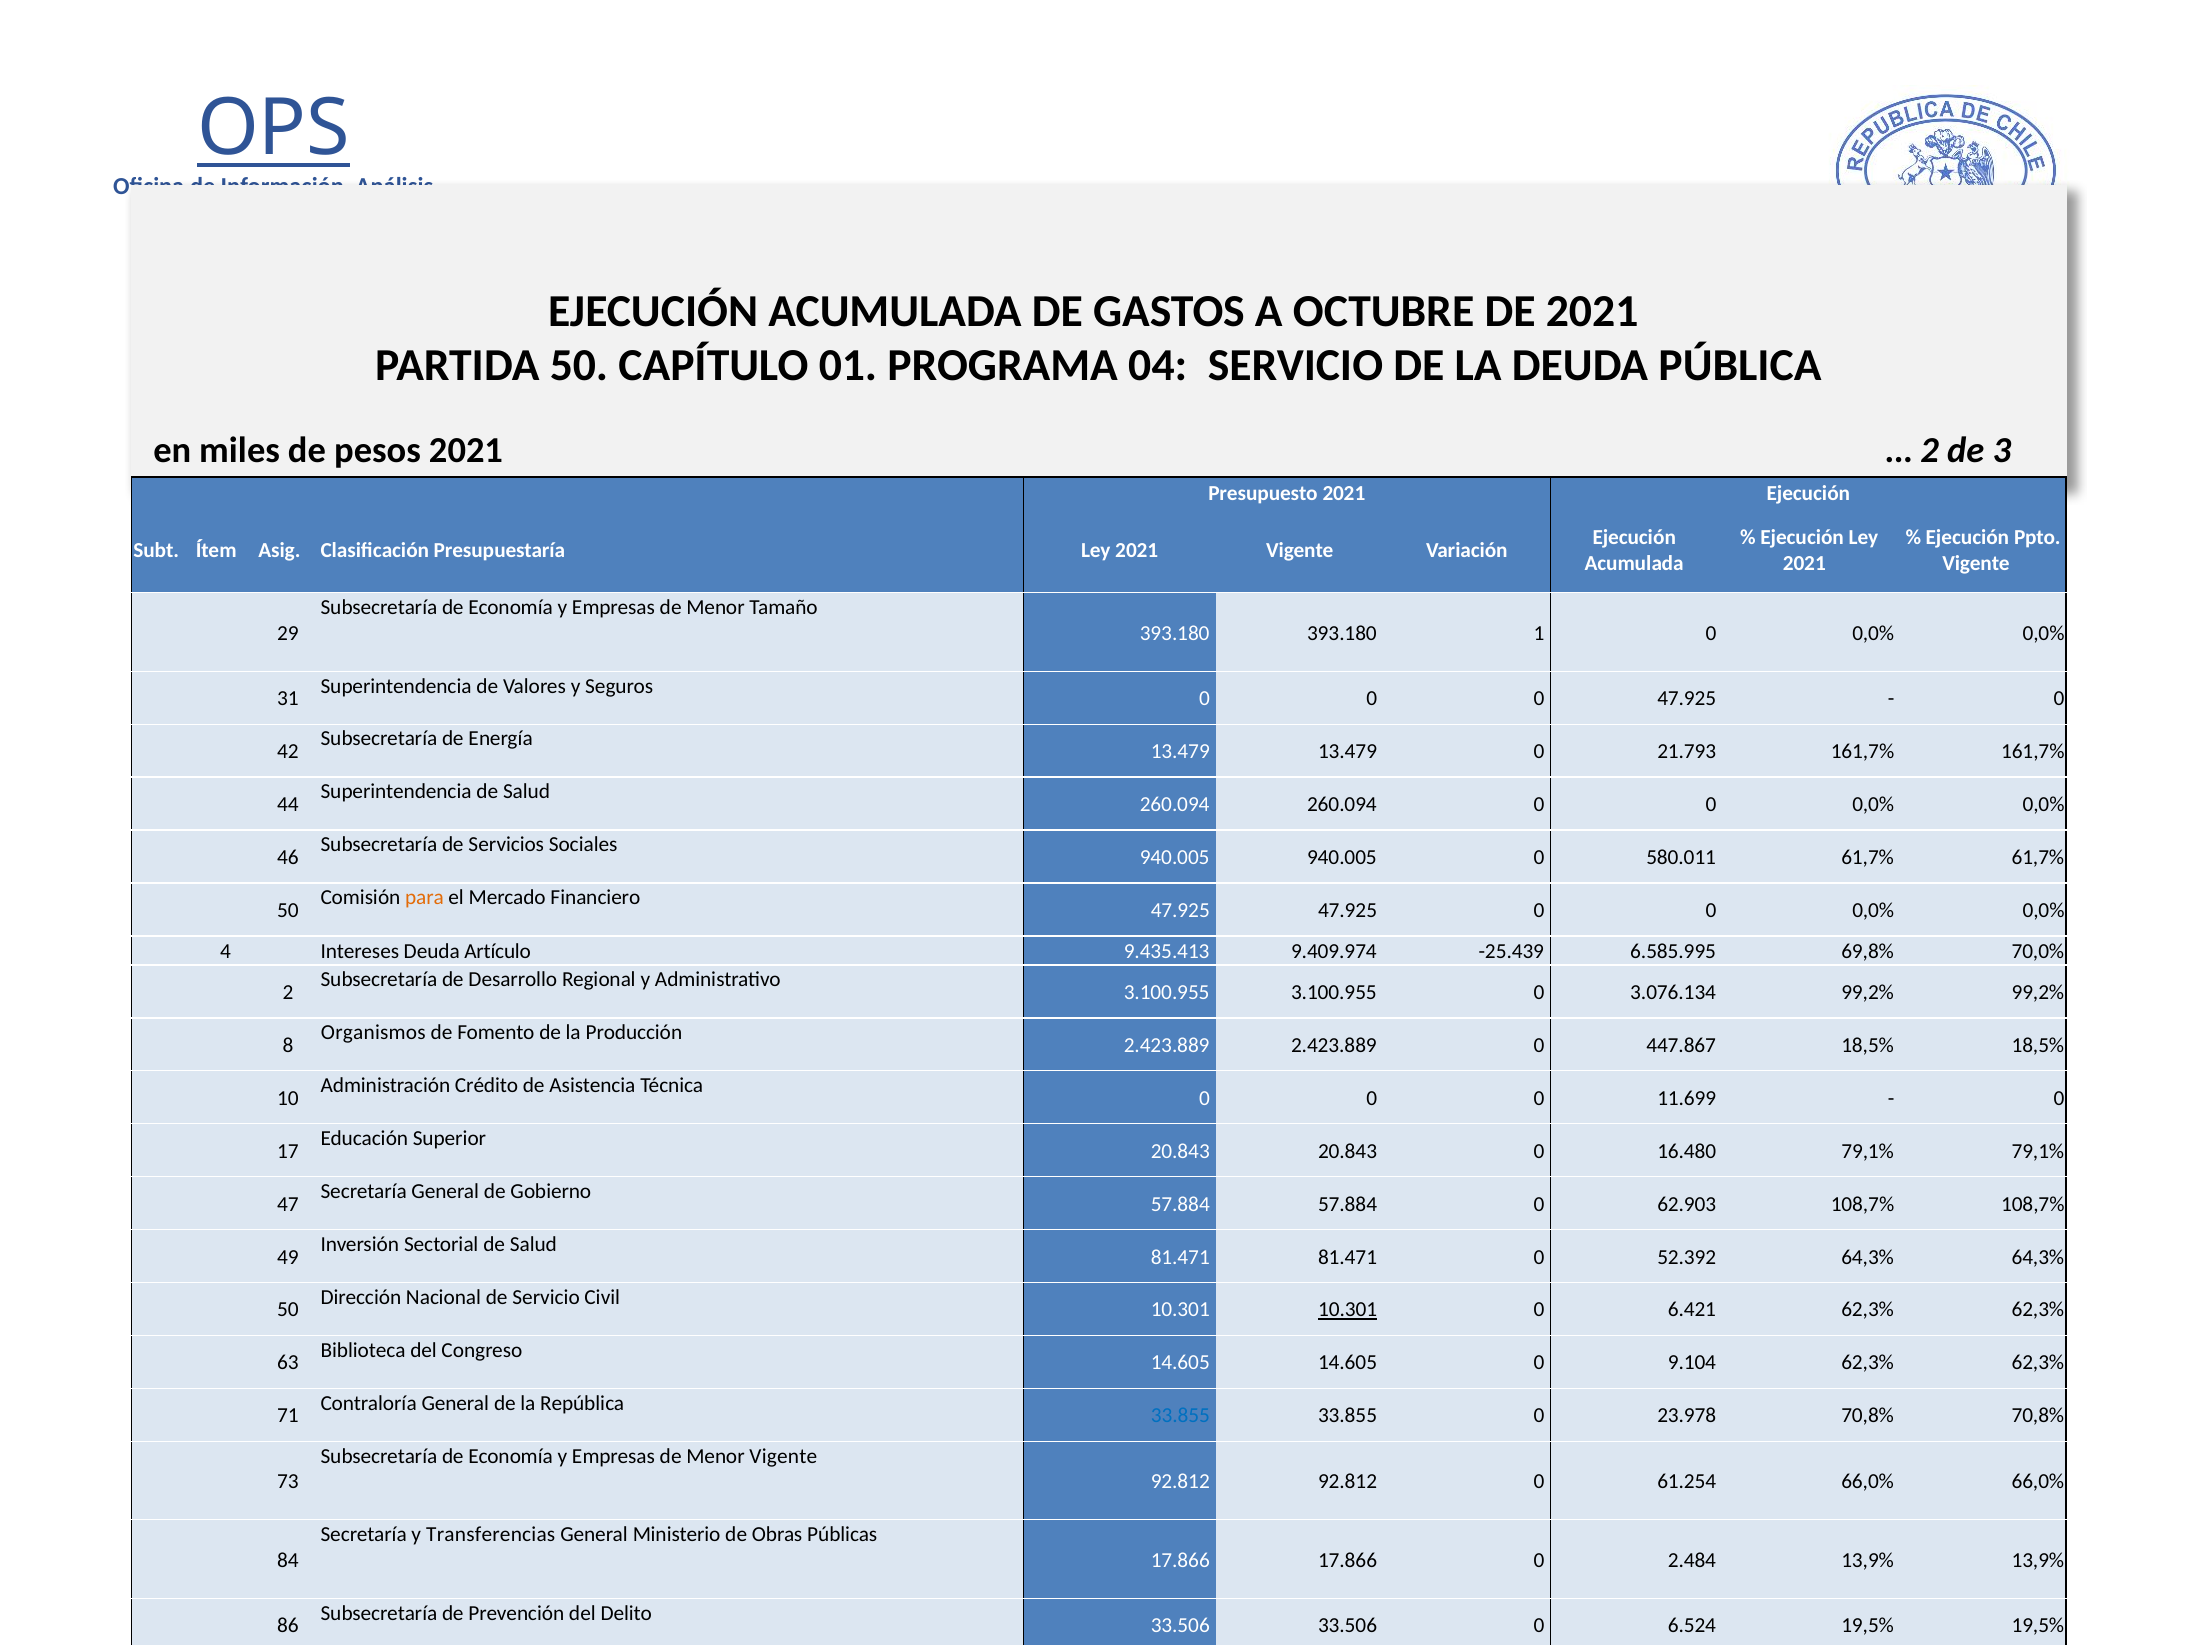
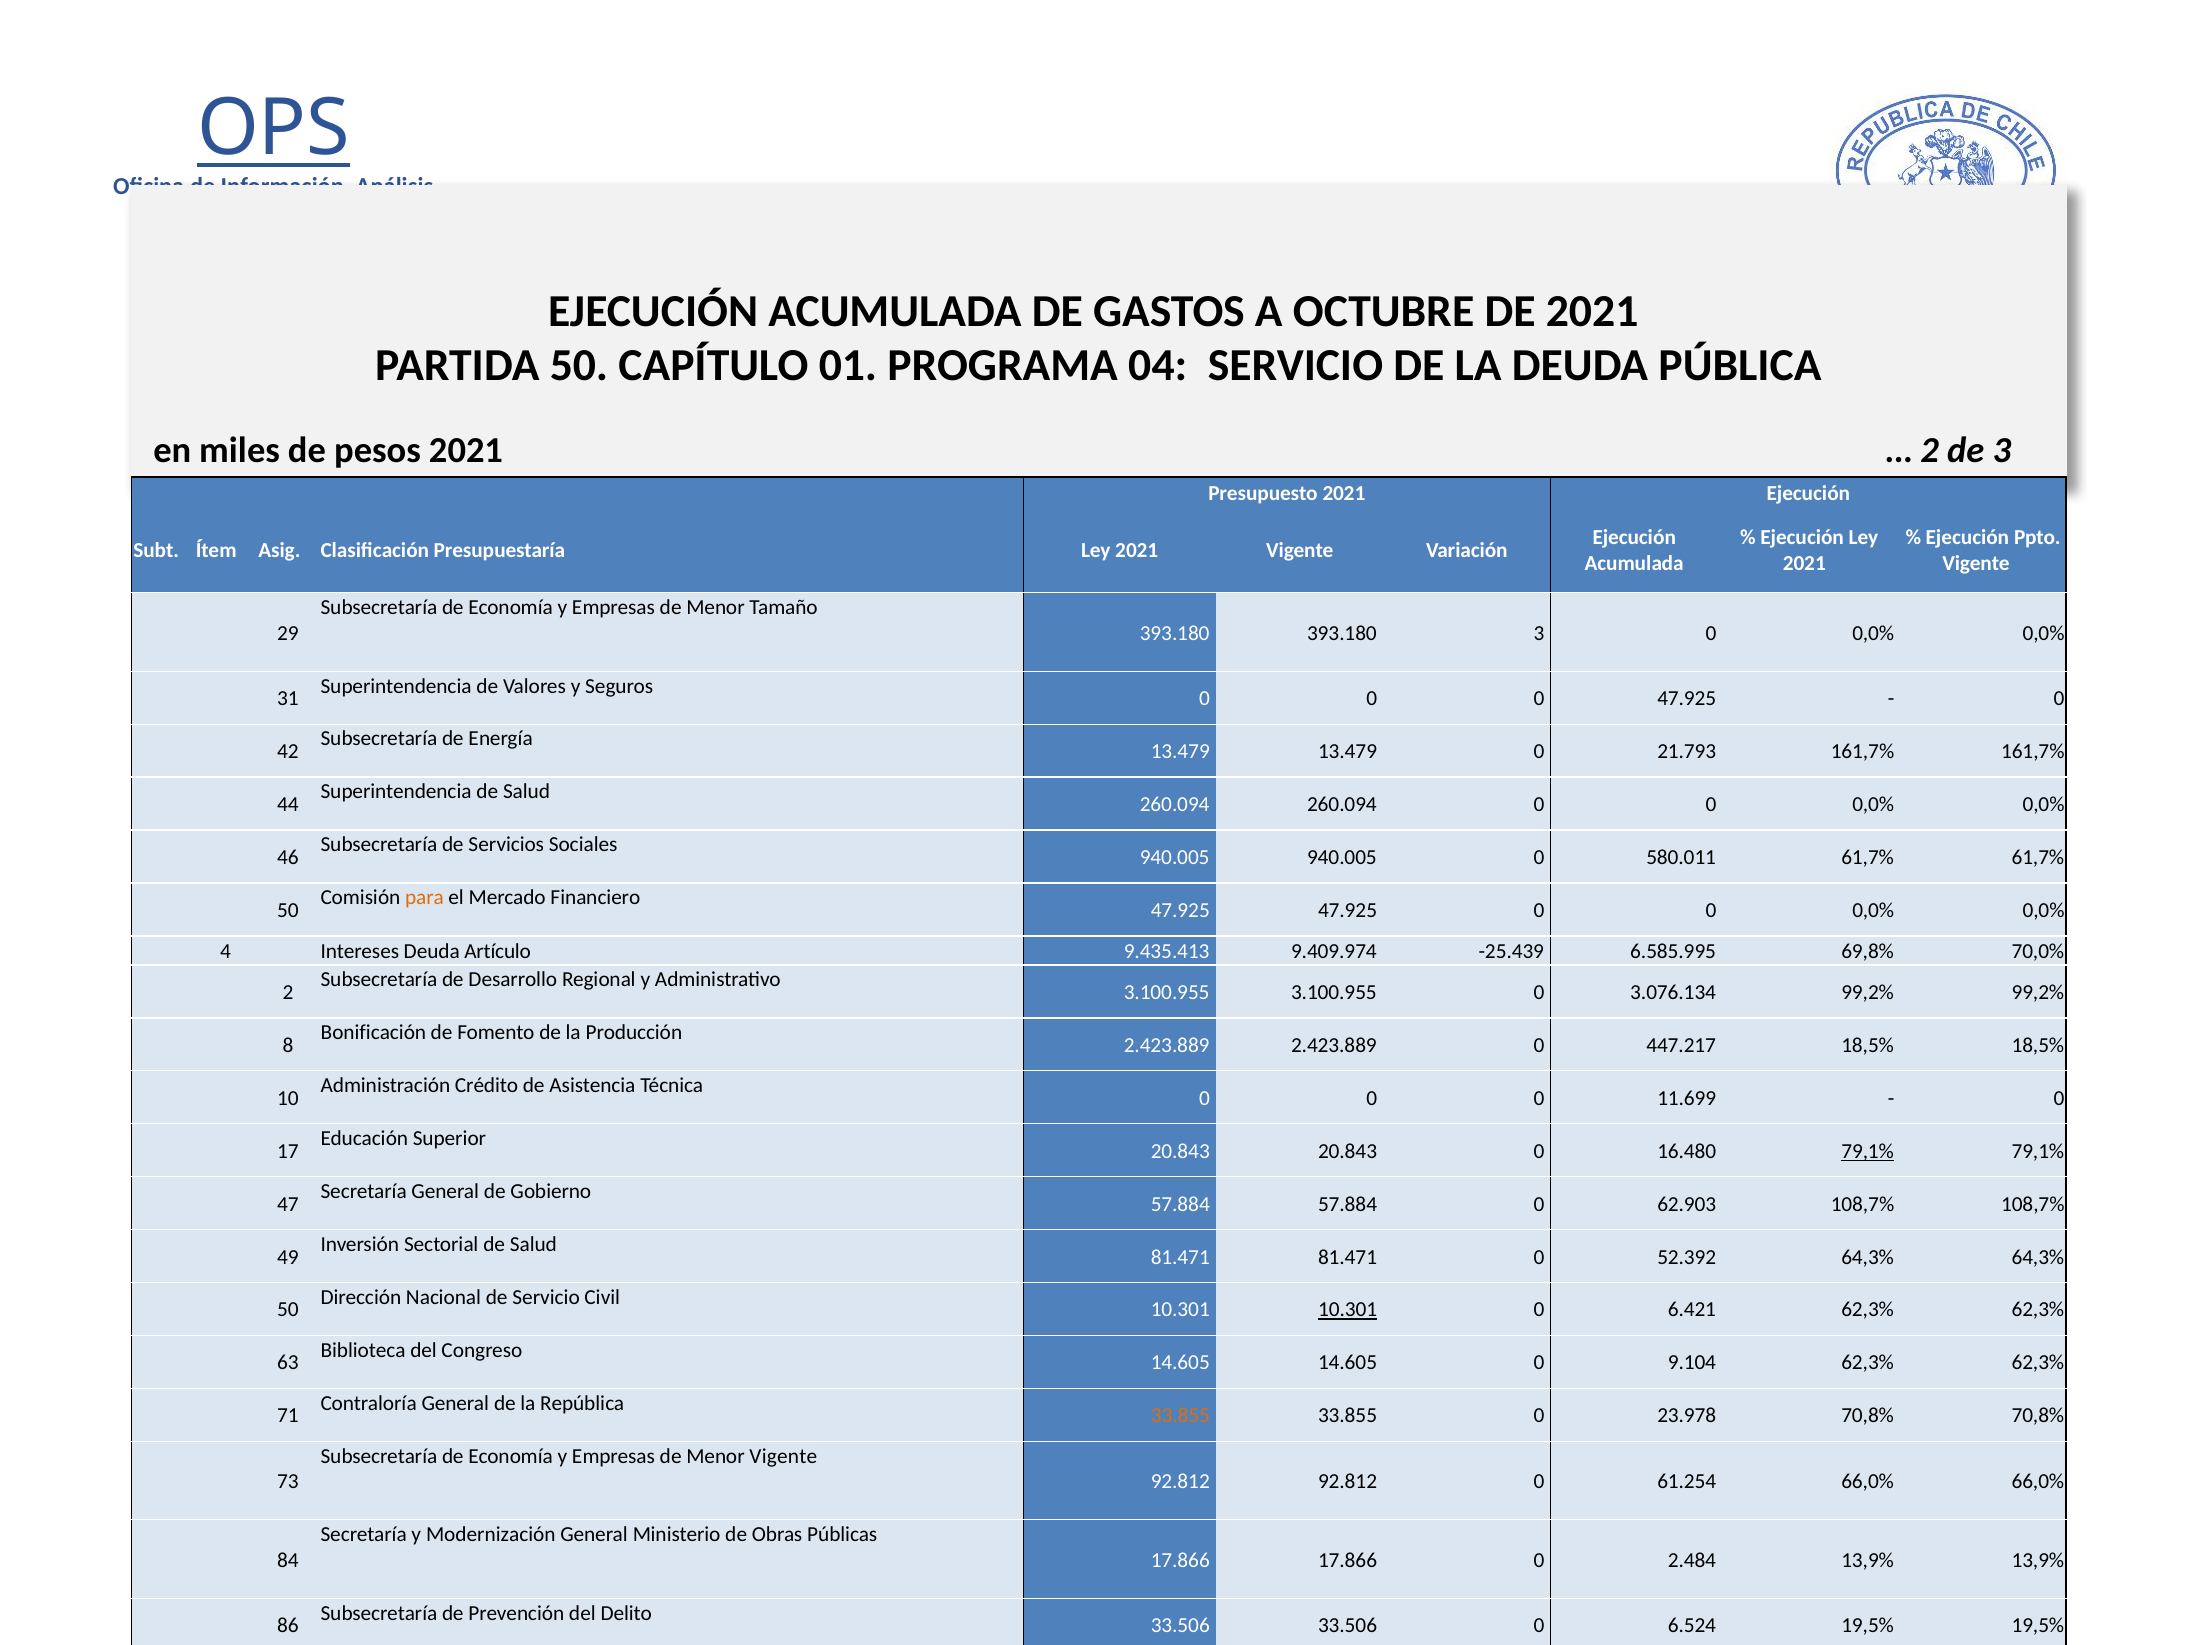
393.180 1: 1 -> 3
Organismos: Organismos -> Bonificación
447.867: 447.867 -> 447.217
79,1% at (1868, 1151) underline: none -> present
33.855 at (1180, 1416) colour: blue -> orange
y Transferencias: Transferencias -> Modernización
